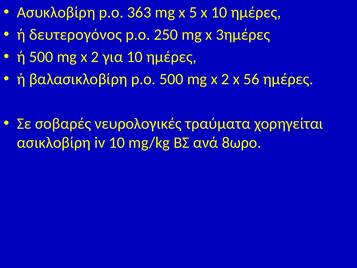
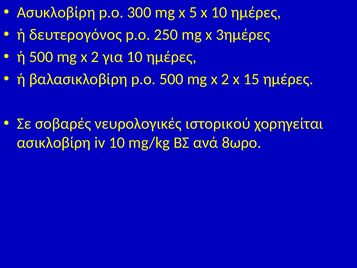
363: 363 -> 300
56: 56 -> 15
τραύματα: τραύματα -> ιστορικού
